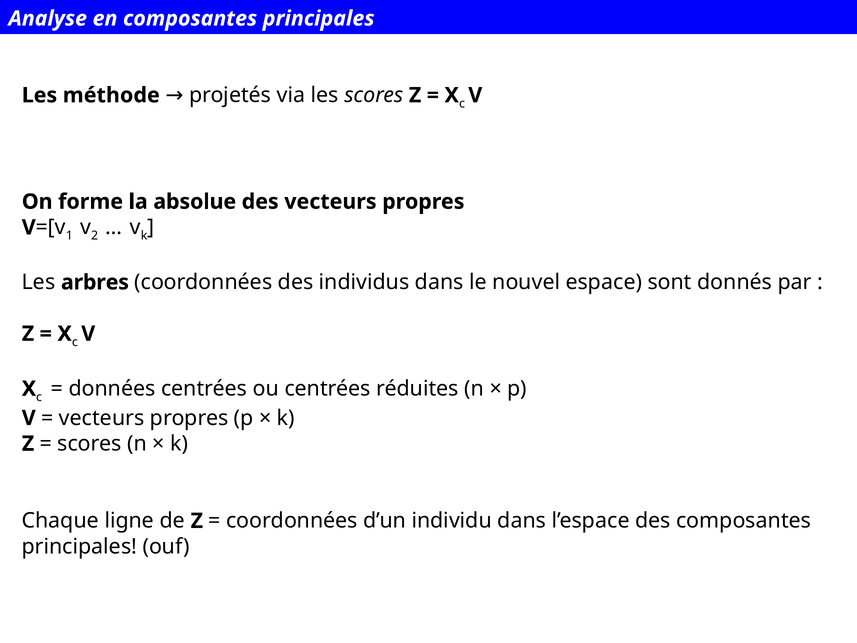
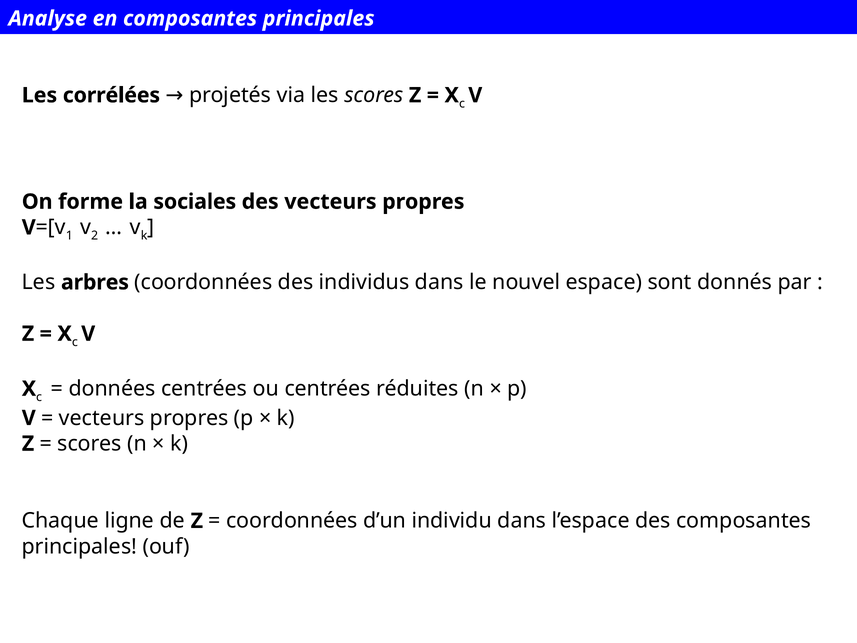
méthode: méthode -> corrélées
absolue: absolue -> sociales
